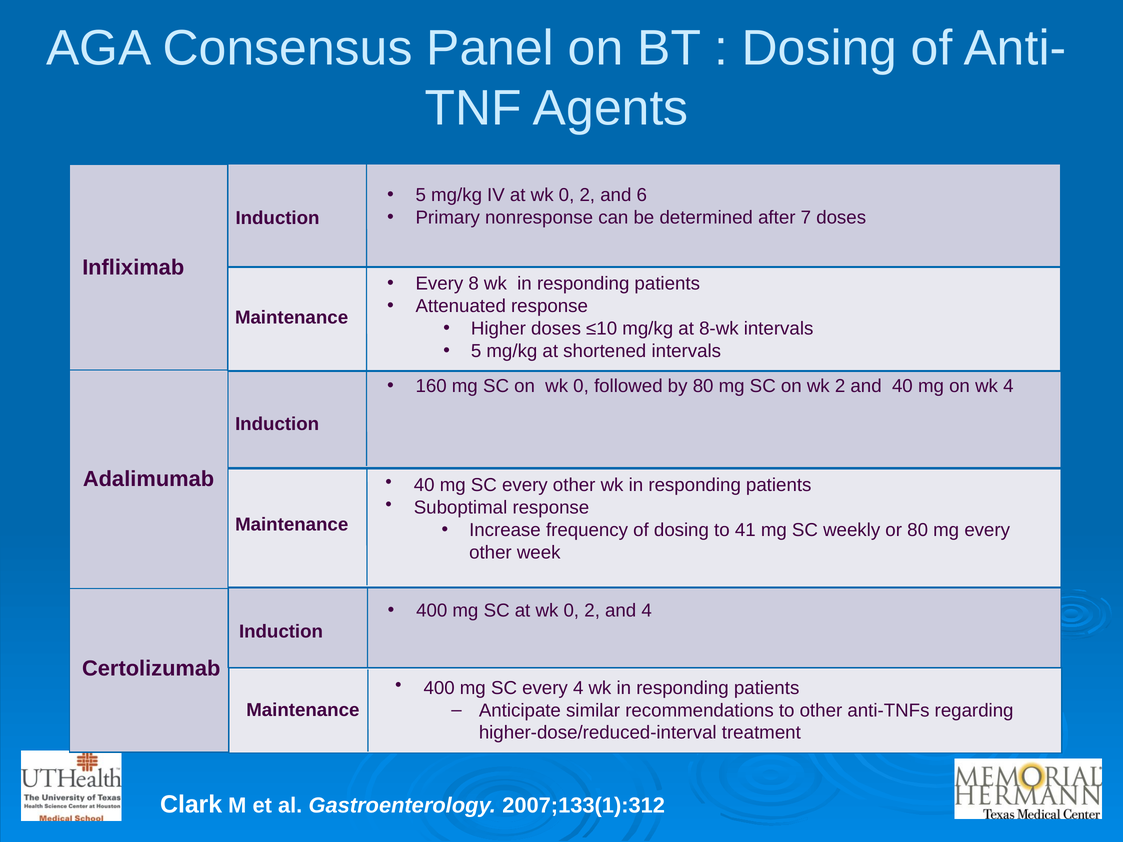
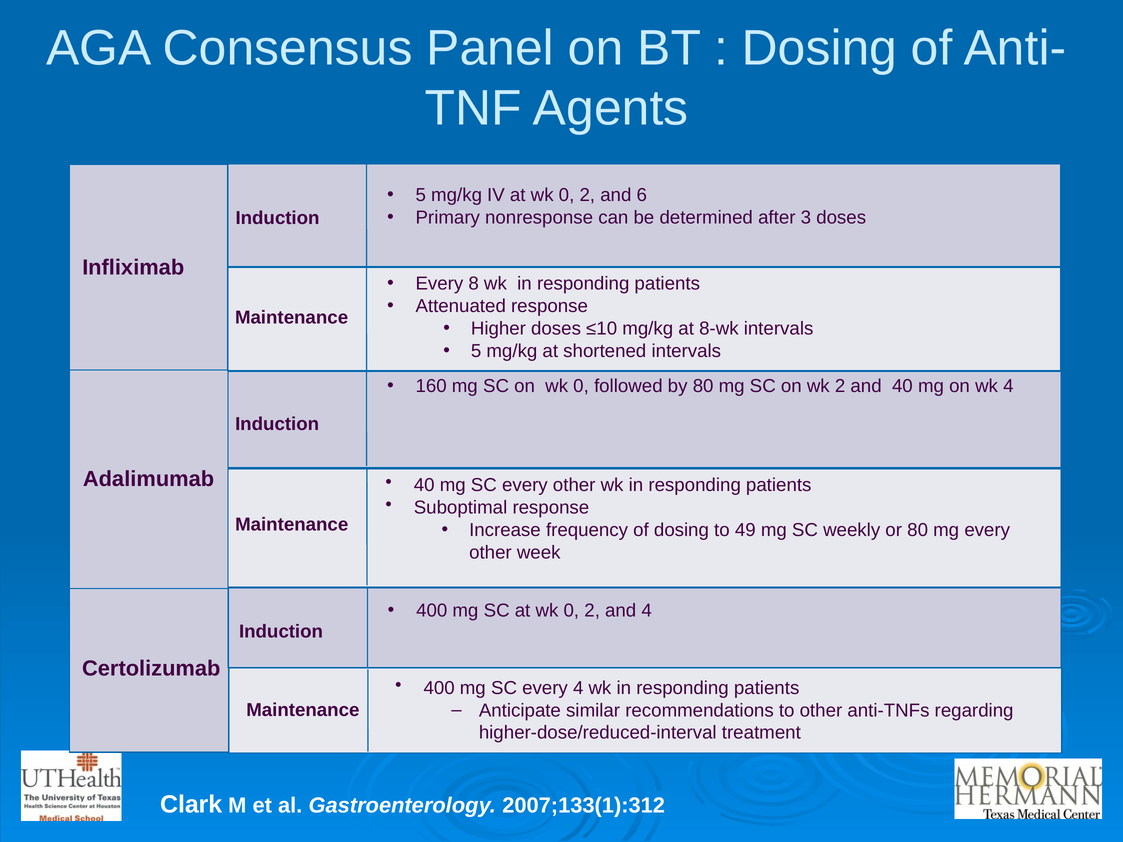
7: 7 -> 3
41: 41 -> 49
